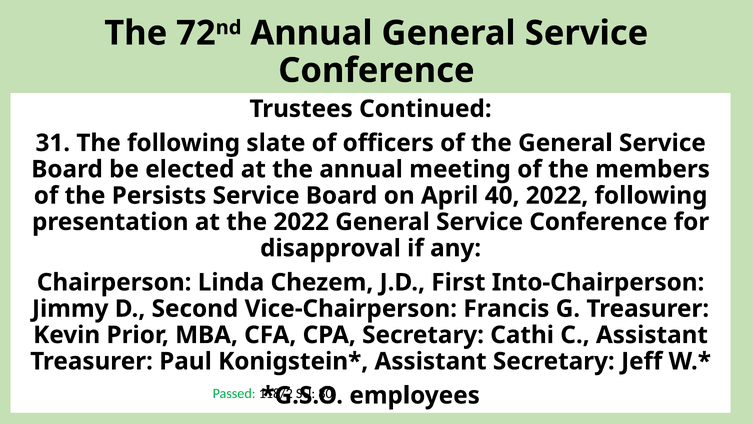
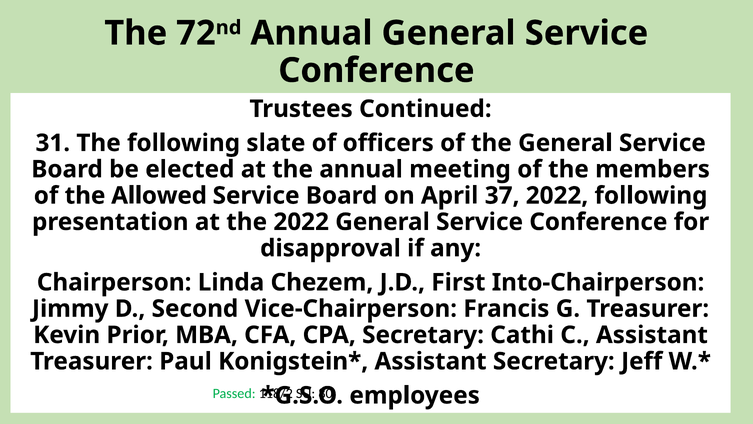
Persists: Persists -> Allowed
40: 40 -> 37
